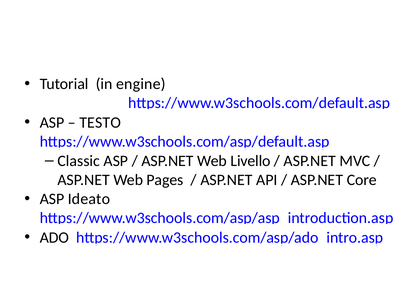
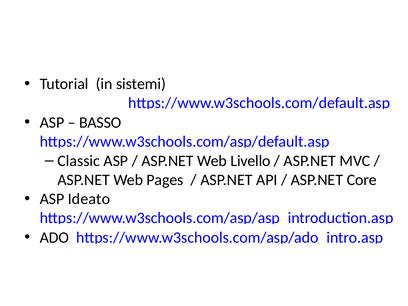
engine: engine -> sistemi
TESTO: TESTO -> BASSO
